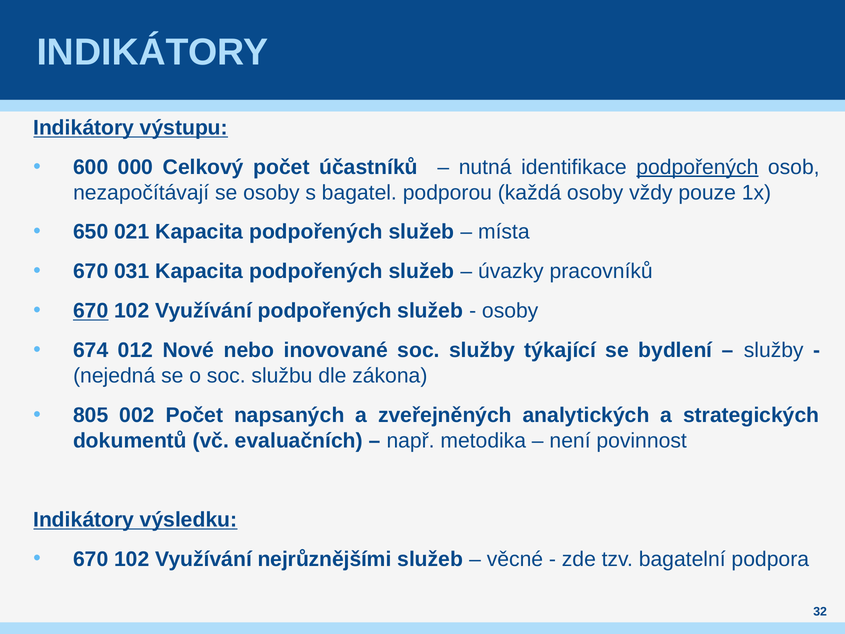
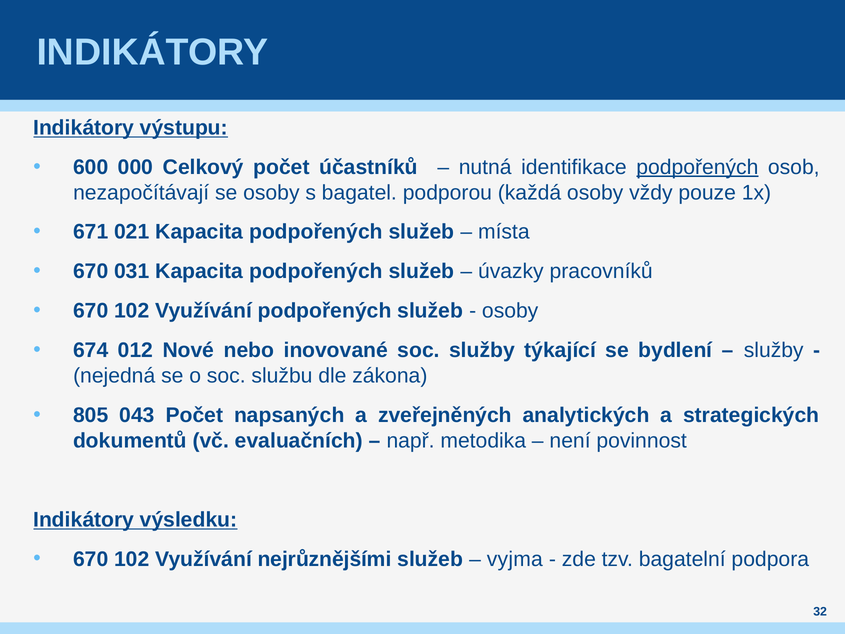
650: 650 -> 671
670 at (91, 311) underline: present -> none
002: 002 -> 043
věcné: věcné -> vyjma
